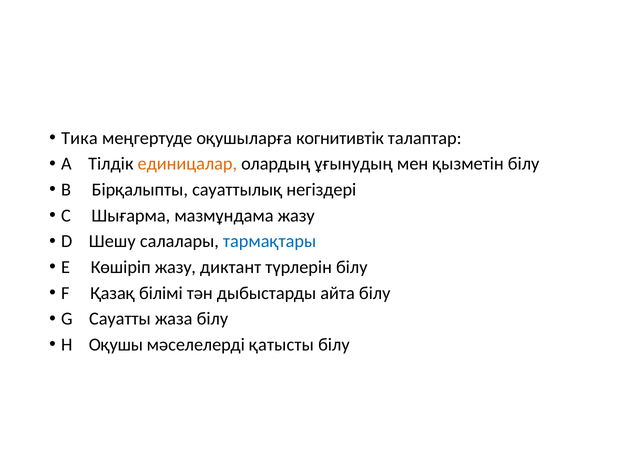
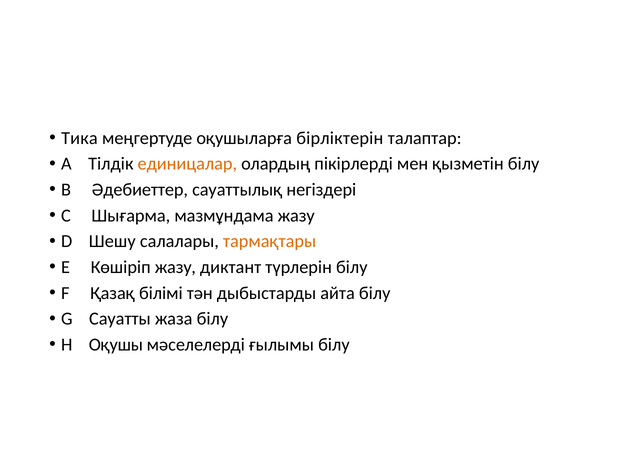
когнитивтік: когнитивтік -> бірліктерін
ұғынудың: ұғынудың -> пікірлерді
Бірқалыпты: Бірқалыпты -> Әдебиеттер
тармақтары colour: blue -> orange
қатысты: қатысты -> ғылымы
